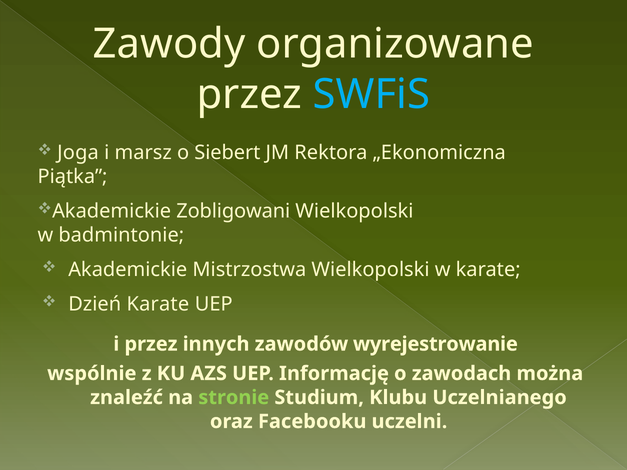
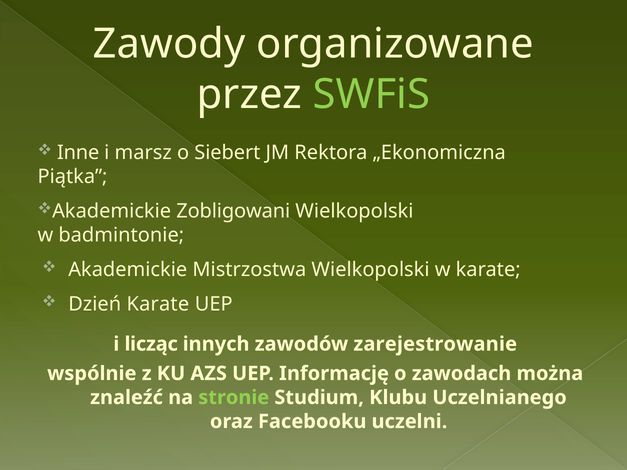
SWFiS colour: light blue -> light green
Joga: Joga -> Inne
i przez: przez -> licząc
wyrejestrowanie: wyrejestrowanie -> zarejestrowanie
